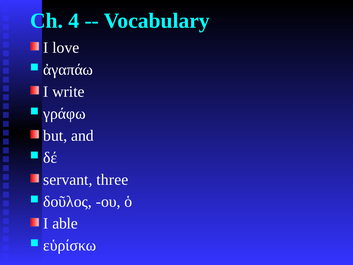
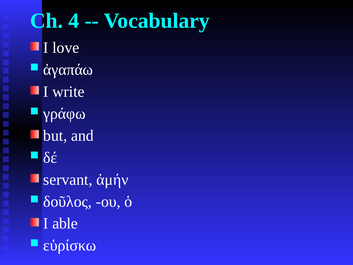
three: three -> ἀμήν
